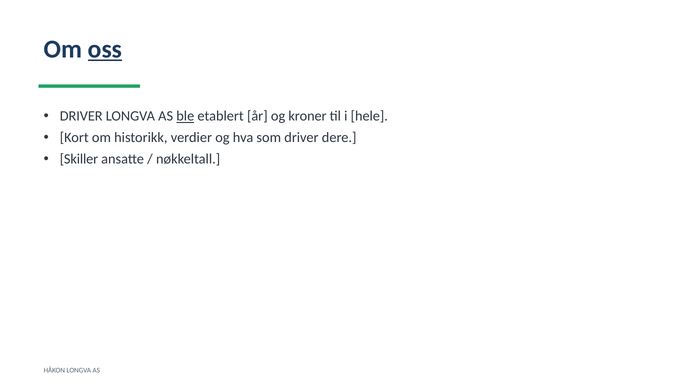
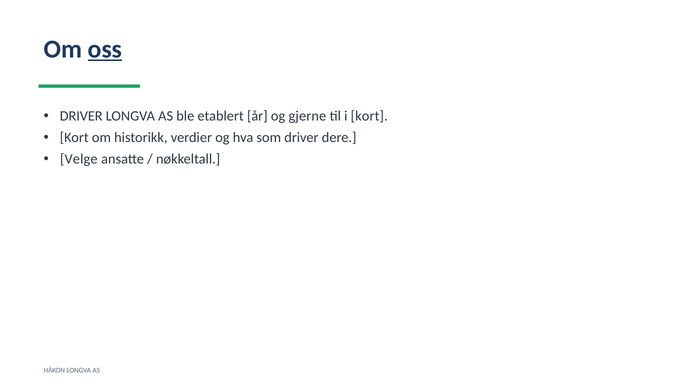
ble underline: present -> none
kroner: kroner -> gjerne
i hele: hele -> kort
Skiller: Skiller -> Velge
